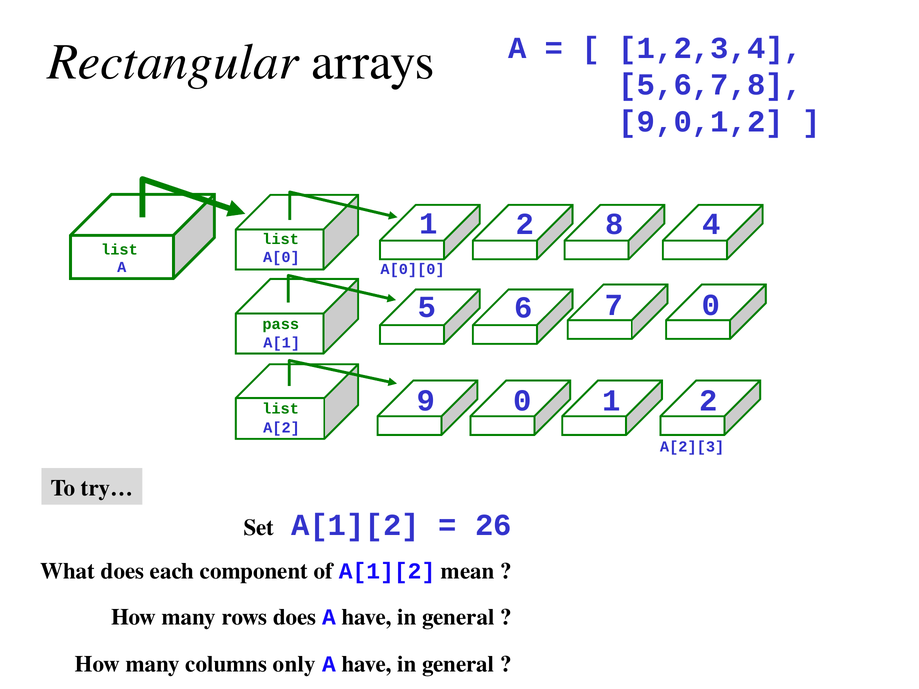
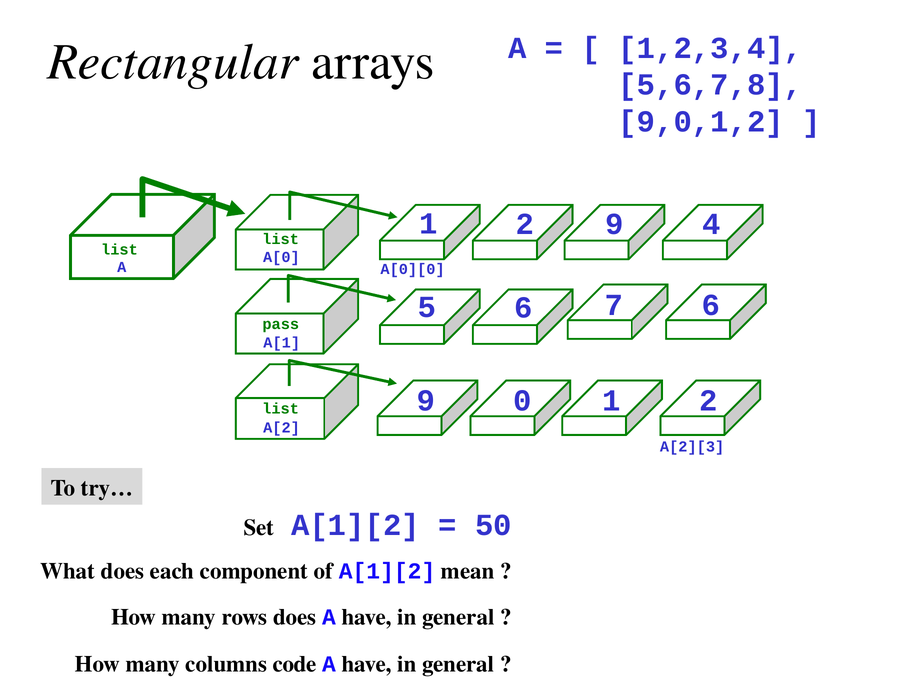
2 8: 8 -> 9
7 0: 0 -> 6
26: 26 -> 50
only: only -> code
